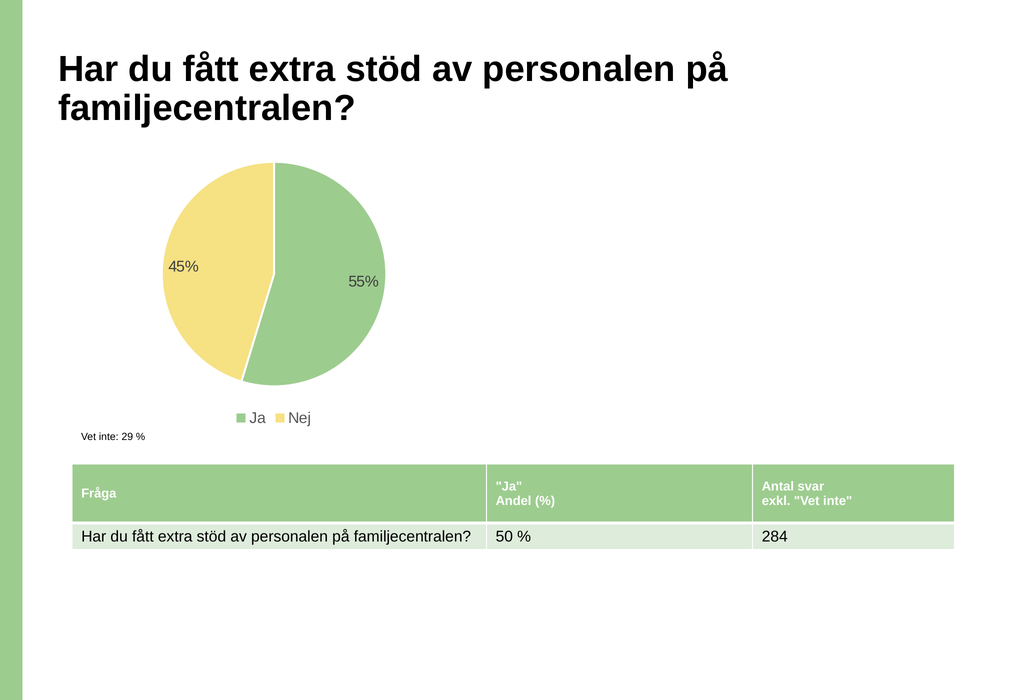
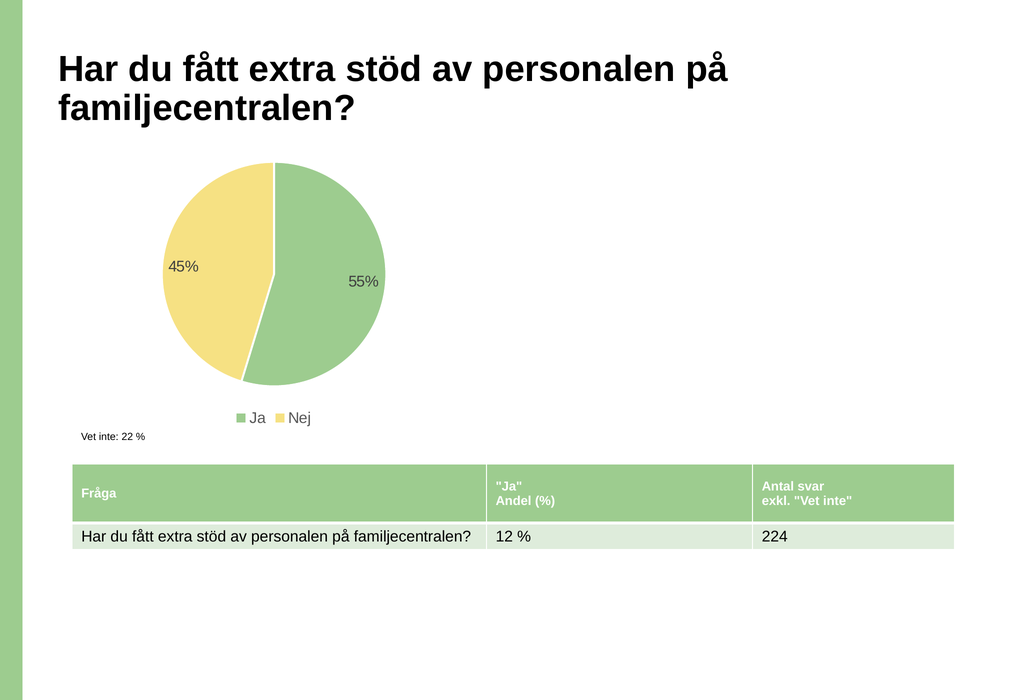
29: 29 -> 22
50: 50 -> 12
284: 284 -> 224
